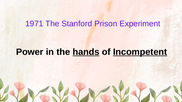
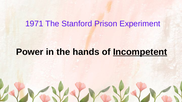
hands underline: present -> none
